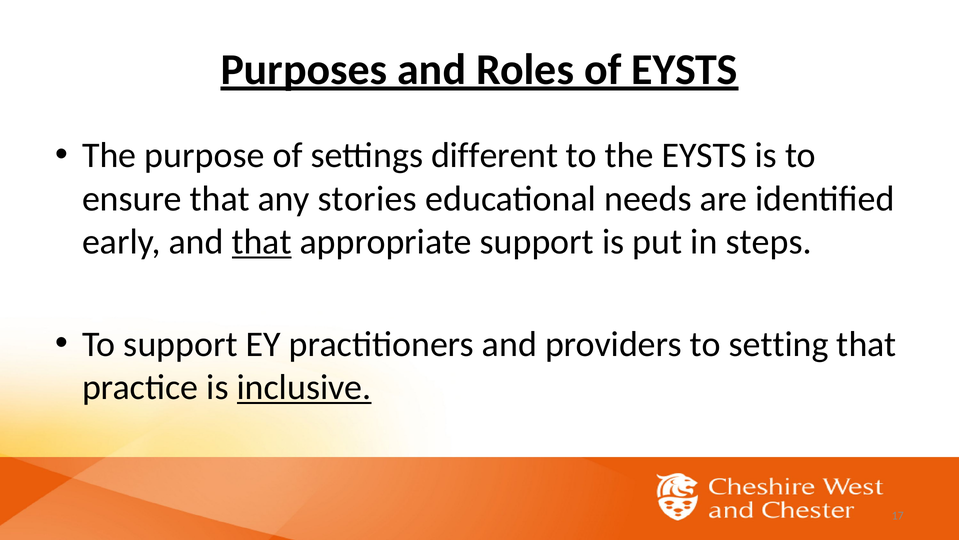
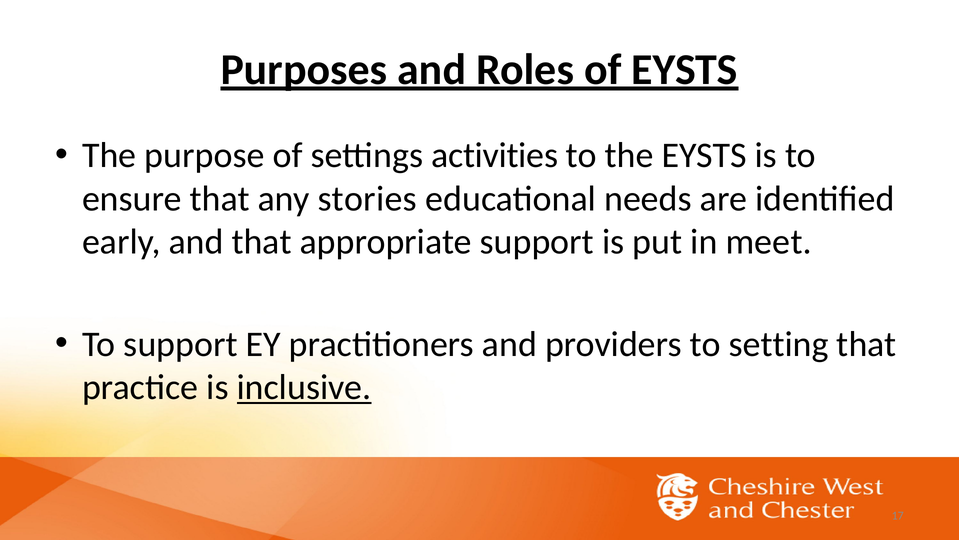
different: different -> activities
that at (262, 242) underline: present -> none
steps: steps -> meet
